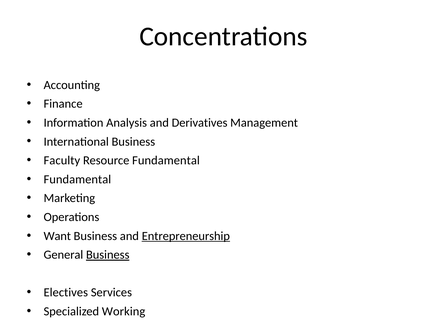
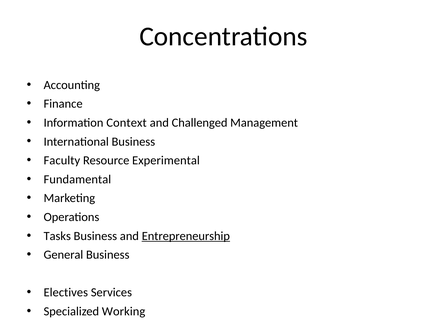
Analysis: Analysis -> Context
Derivatives: Derivatives -> Challenged
Resource Fundamental: Fundamental -> Experimental
Want: Want -> Tasks
Business at (108, 255) underline: present -> none
